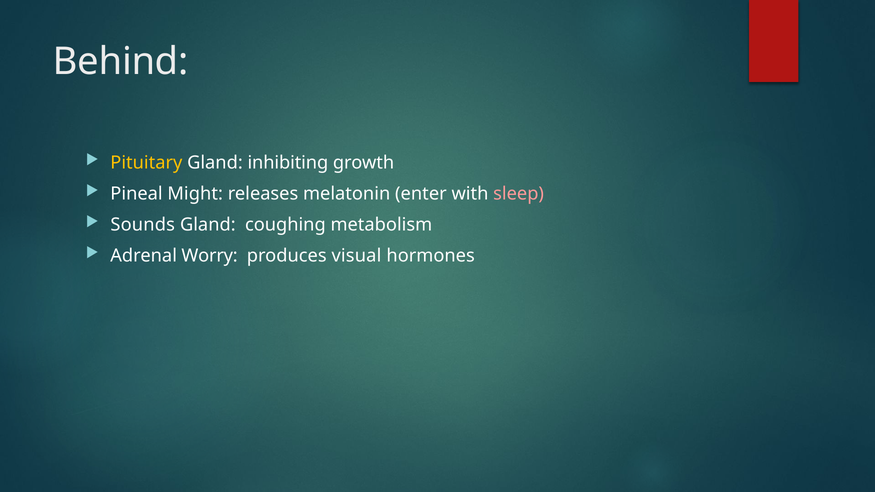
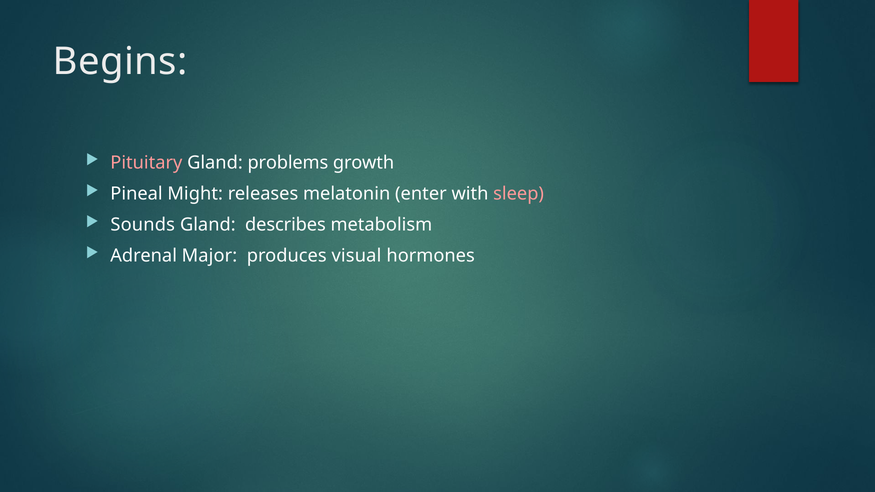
Behind: Behind -> Begins
Pituitary colour: yellow -> pink
inhibiting: inhibiting -> problems
coughing: coughing -> describes
Worry: Worry -> Major
